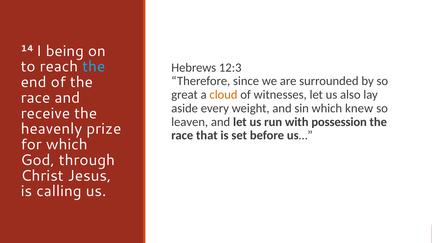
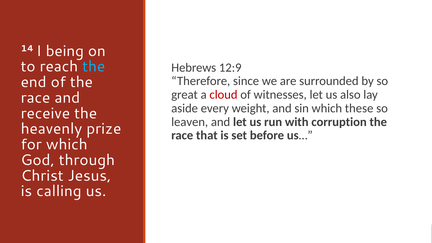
12:3: 12:3 -> 12:9
cloud colour: orange -> red
knew: knew -> these
possession: possession -> corruption
